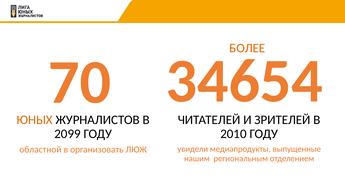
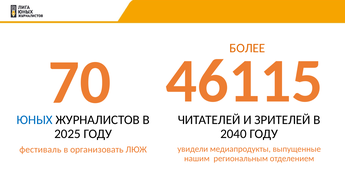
34654: 34654 -> 46115
ЮНЫХ colour: orange -> blue
2099: 2099 -> 2025
2010: 2010 -> 2040
областной: областной -> фестиваль
